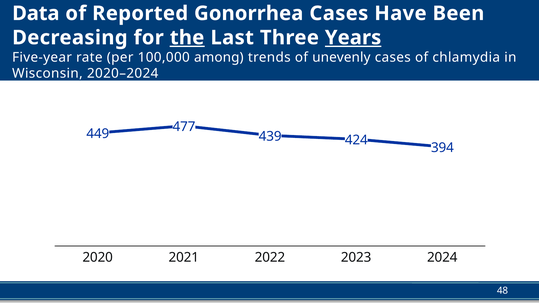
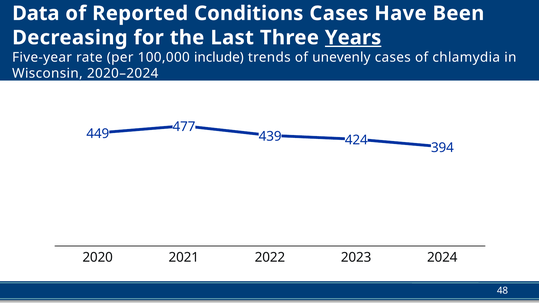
Gonorrhea: Gonorrhea -> Conditions
the underline: present -> none
among: among -> include
